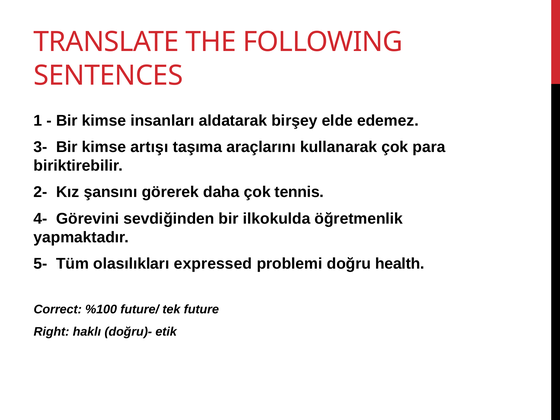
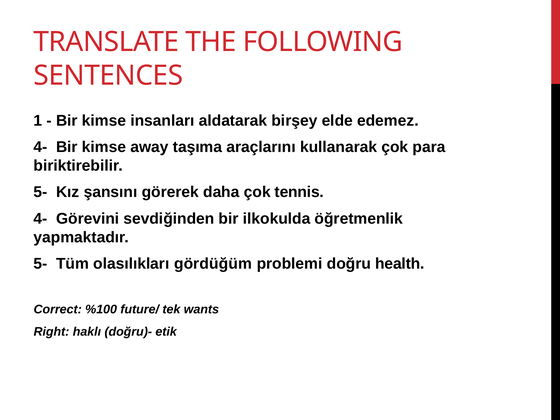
3- at (40, 147): 3- -> 4-
artışı: artışı -> away
2- at (40, 192): 2- -> 5-
expressed: expressed -> gördüğüm
future: future -> wants
